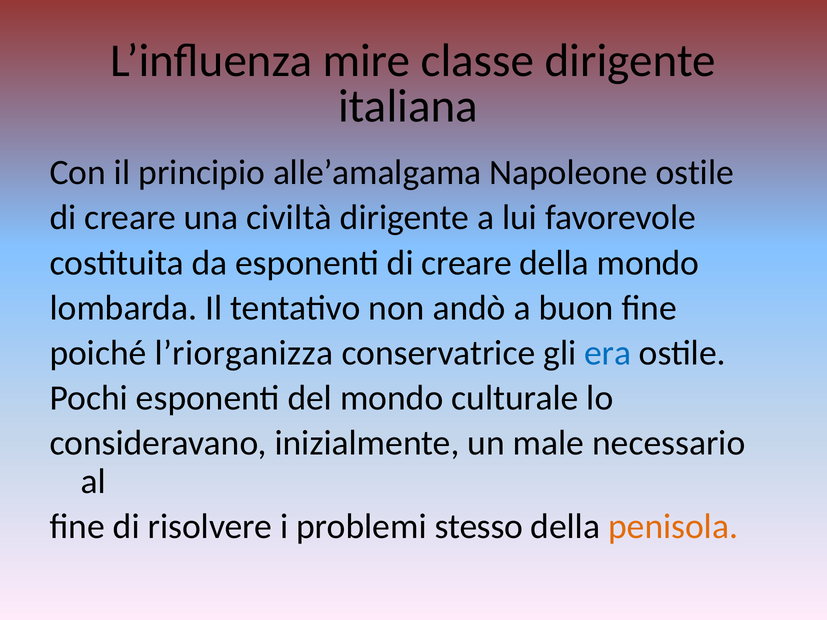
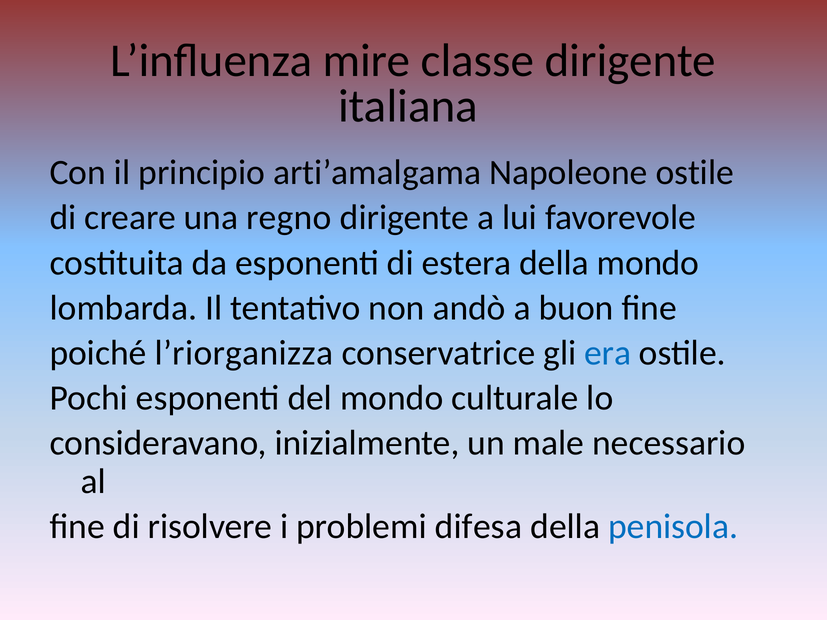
alle’amalgama: alle’amalgama -> arti’amalgama
civiltà: civiltà -> regno
esponenti di creare: creare -> estera
stesso: stesso -> difesa
penisola colour: orange -> blue
